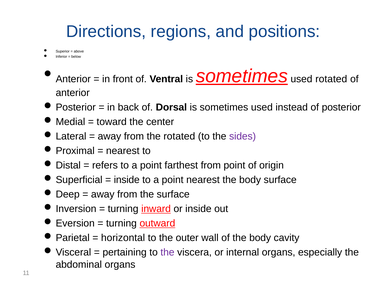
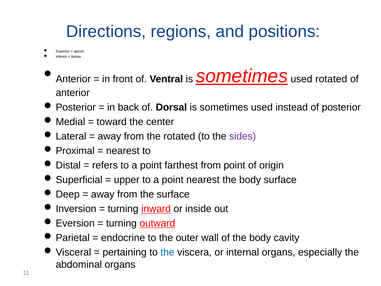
inside at (127, 180): inside -> upper
horizontal: horizontal -> endocrine
the at (167, 252) colour: purple -> blue
